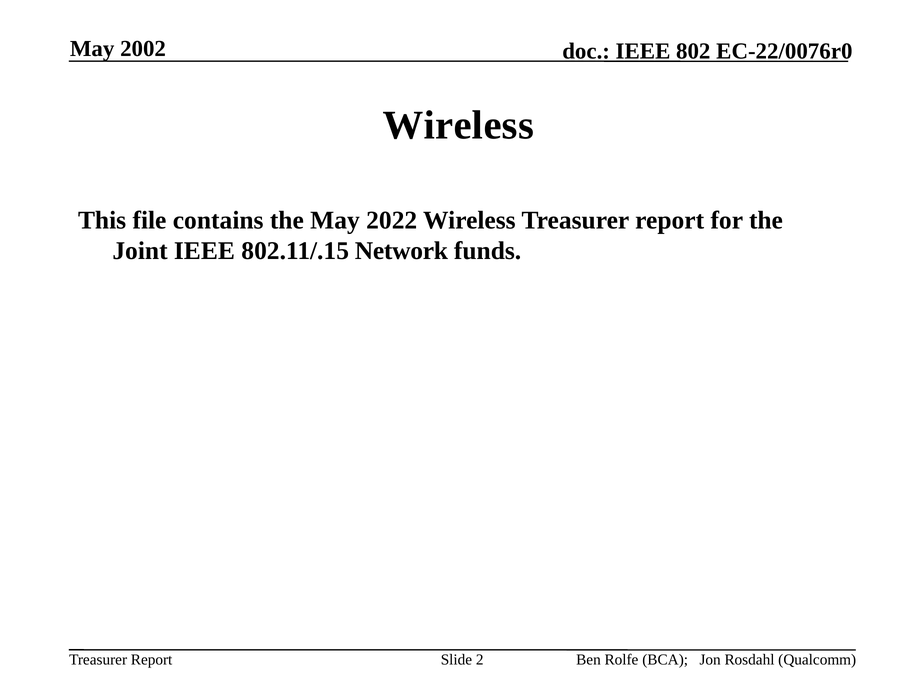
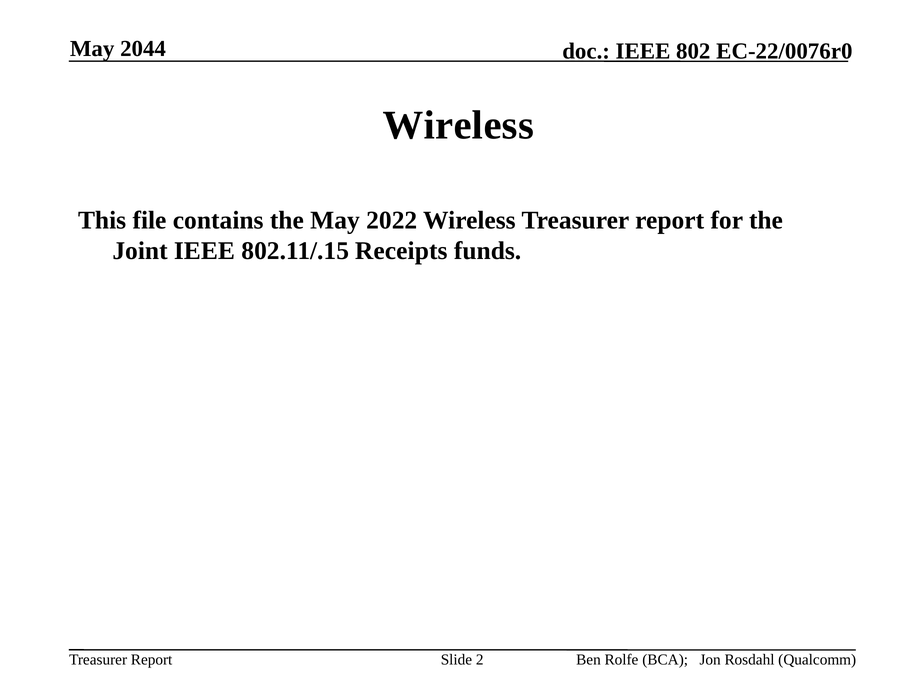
2002: 2002 -> 2044
Network: Network -> Receipts
